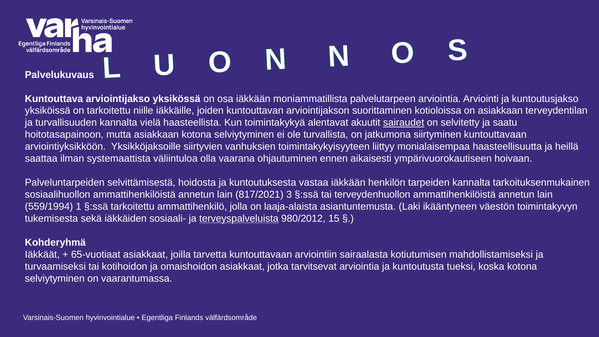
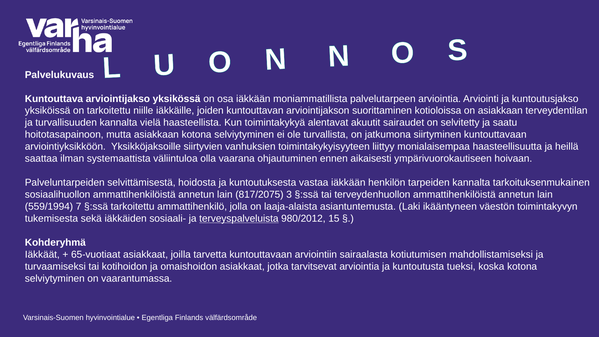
sairaudet underline: present -> none
817/2021: 817/2021 -> 817/2075
1: 1 -> 7
